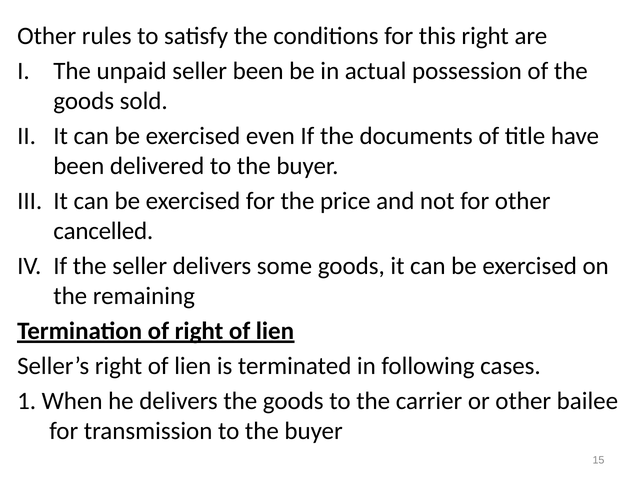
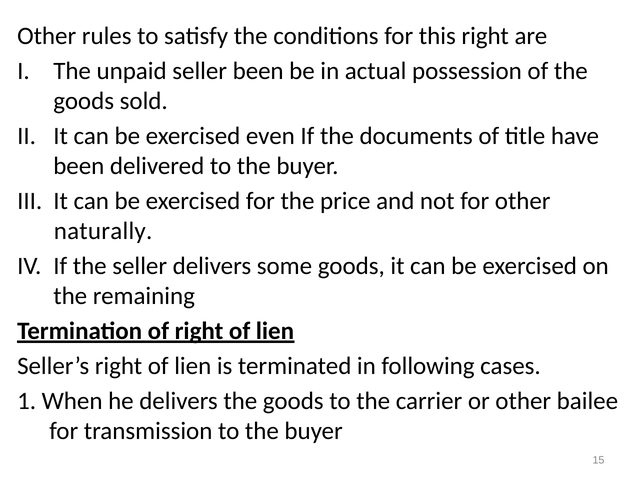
cancelled: cancelled -> naturally
